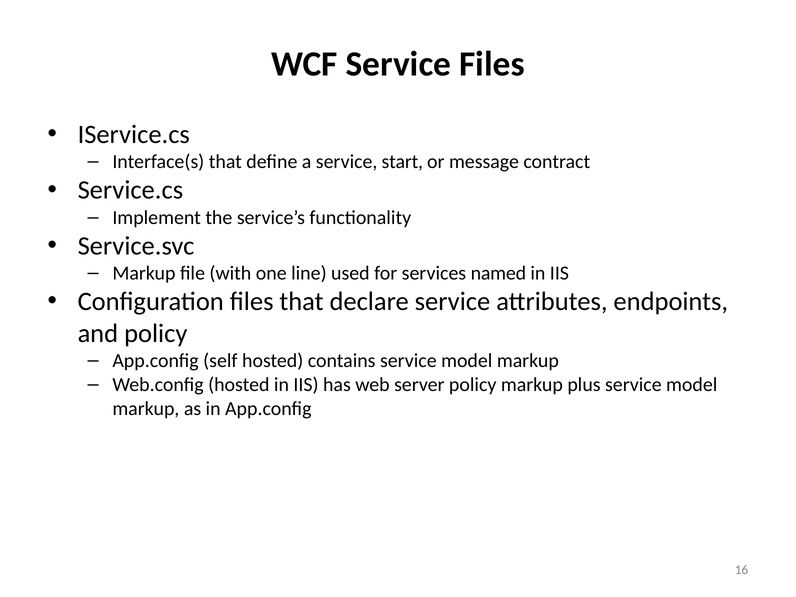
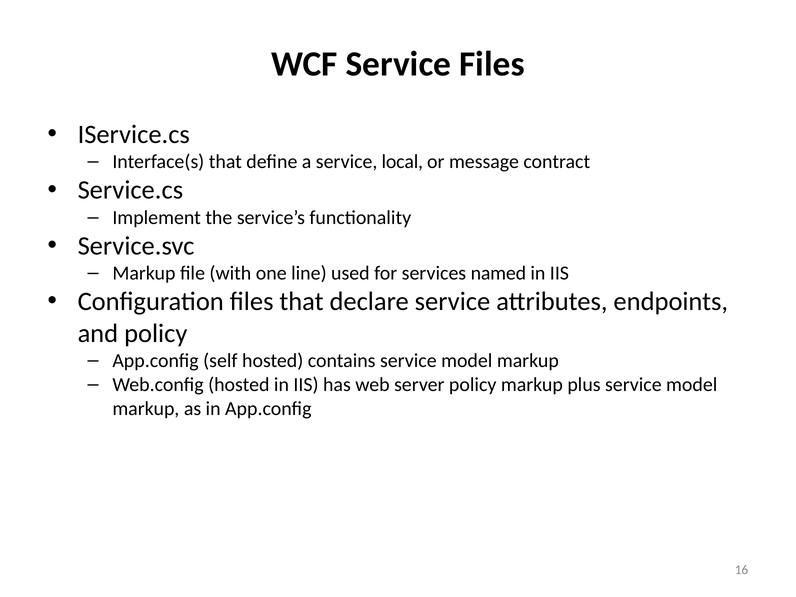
start: start -> local
